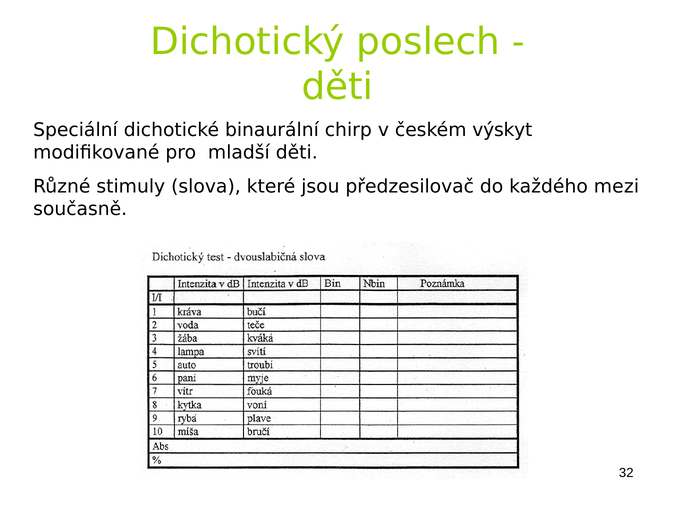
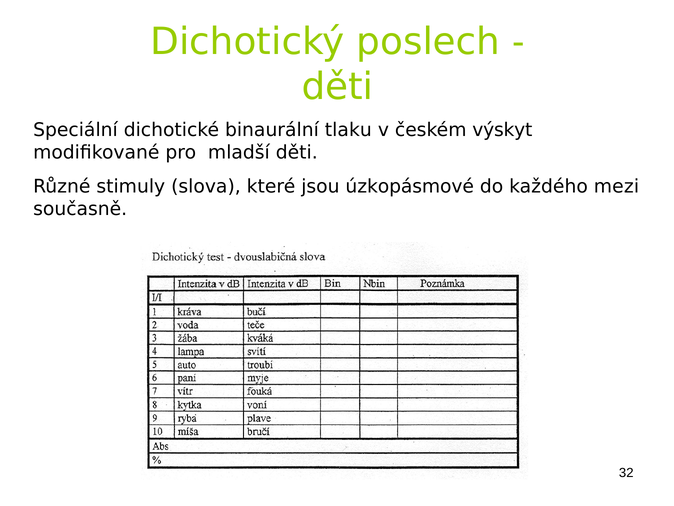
chirp: chirp -> tlaku
předzesilovač: předzesilovač -> úzkopásmové
